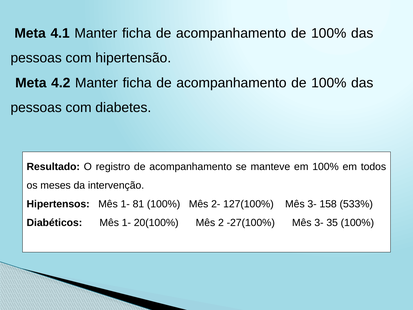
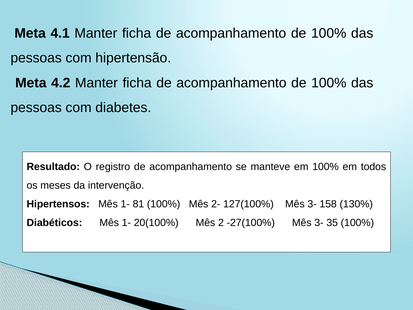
533%: 533% -> 130%
